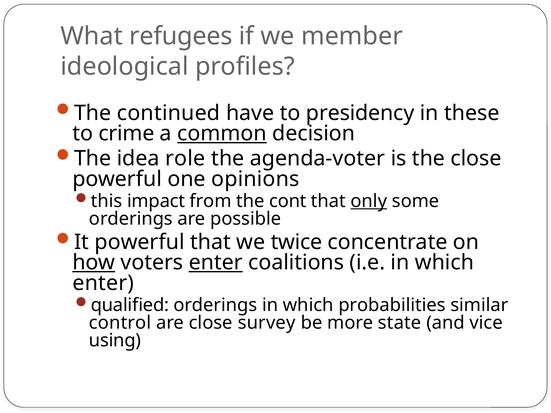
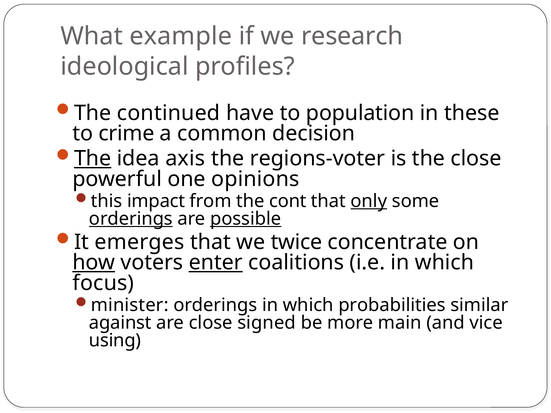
refugees: refugees -> example
member: member -> research
presidency: presidency -> population
common underline: present -> none
The at (93, 159) underline: none -> present
role: role -> axis
agenda-voter: agenda-voter -> regions-voter
orderings at (131, 219) underline: none -> present
possible underline: none -> present
It powerful: powerful -> emerges
enter at (103, 283): enter -> focus
qualified: qualified -> minister
control: control -> against
survey: survey -> signed
state: state -> main
